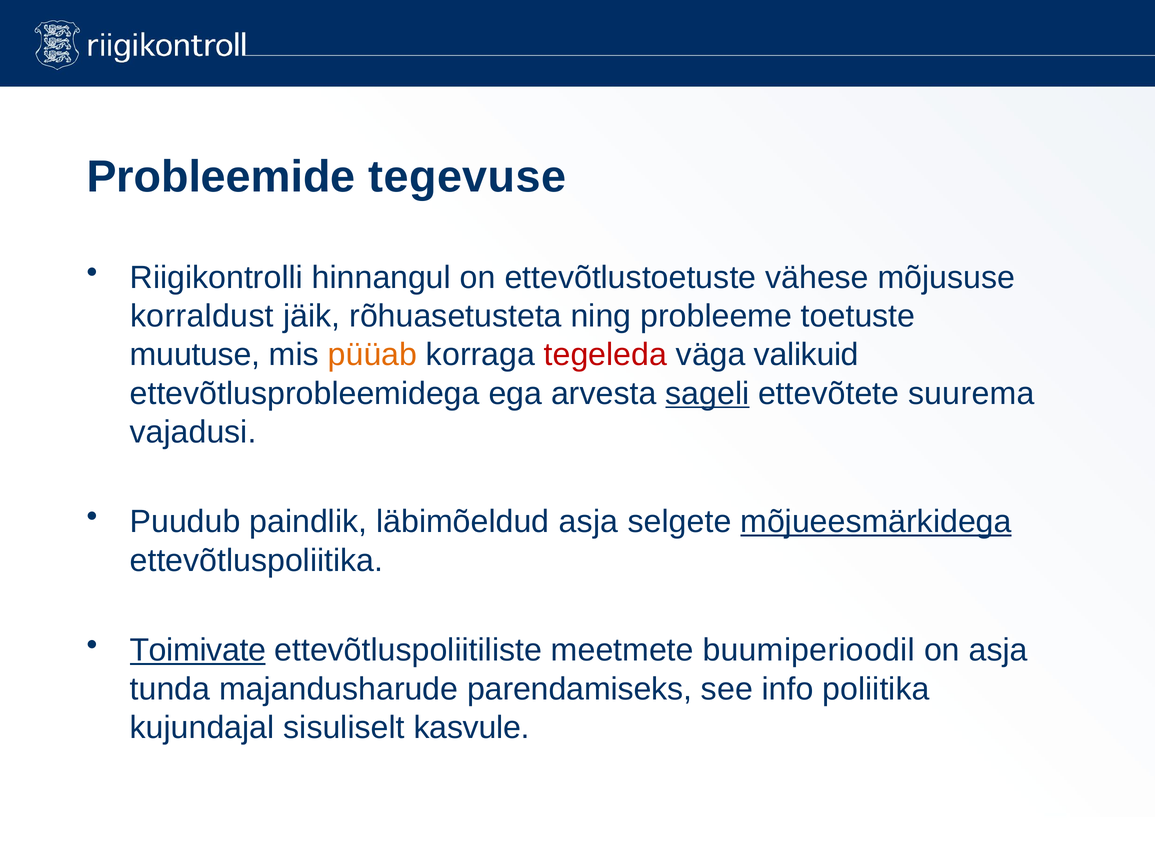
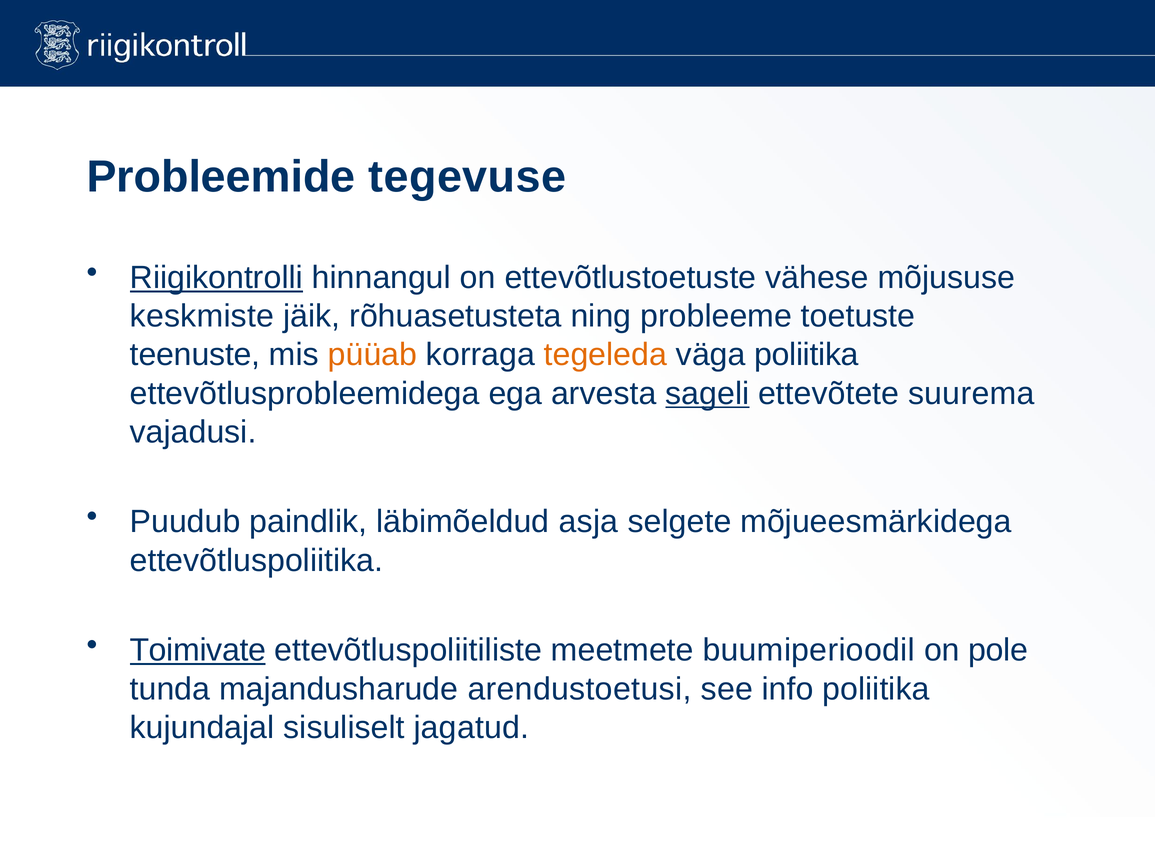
Riigikontrolli underline: none -> present
korraldust: korraldust -> keskmiste
muutuse: muutuse -> teenuste
tegeleda colour: red -> orange
väga valikuid: valikuid -> poliitika
mõjueesmärkidega underline: present -> none
on asja: asja -> pole
parendamiseks: parendamiseks -> arendustoetusi
kasvule: kasvule -> jagatud
